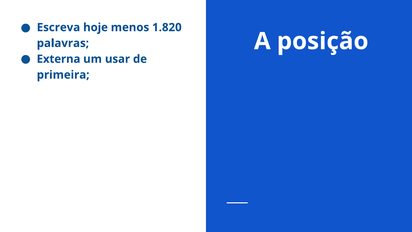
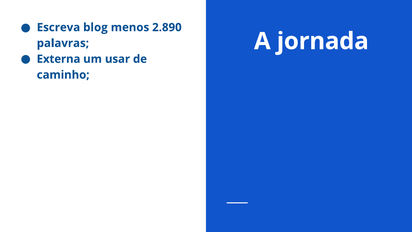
hoje: hoje -> blog
1.820: 1.820 -> 2.890
posição: posição -> jornada
primeira: primeira -> caminho
